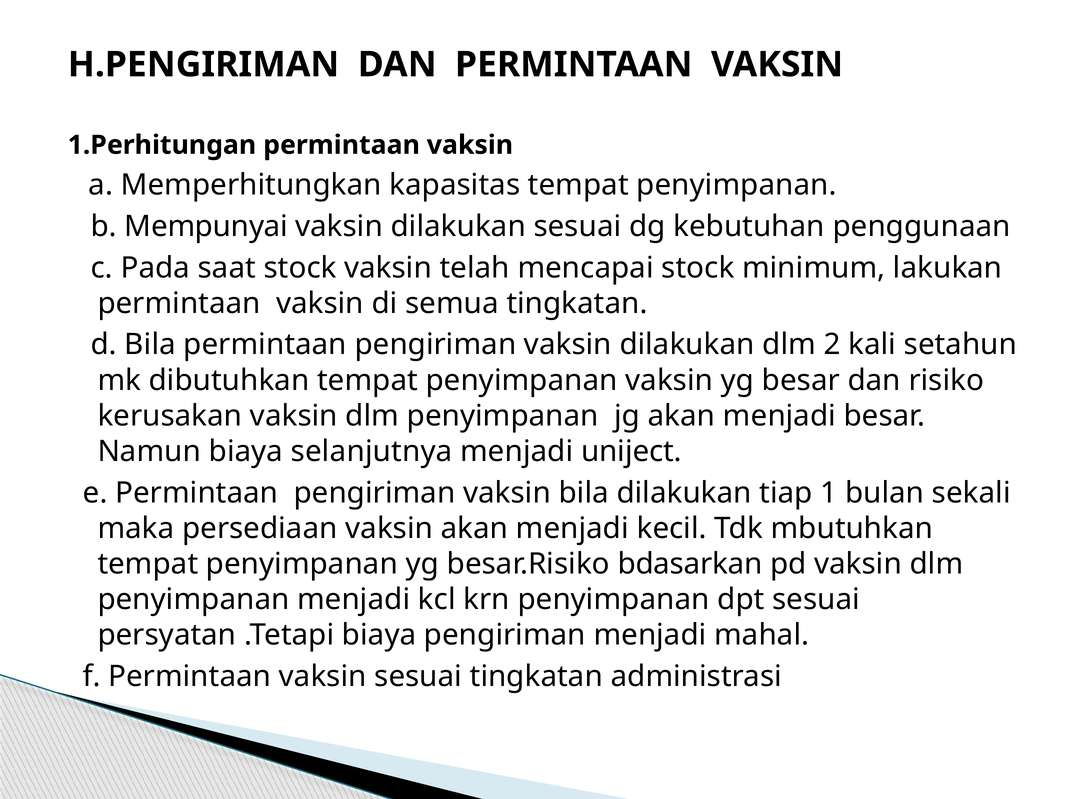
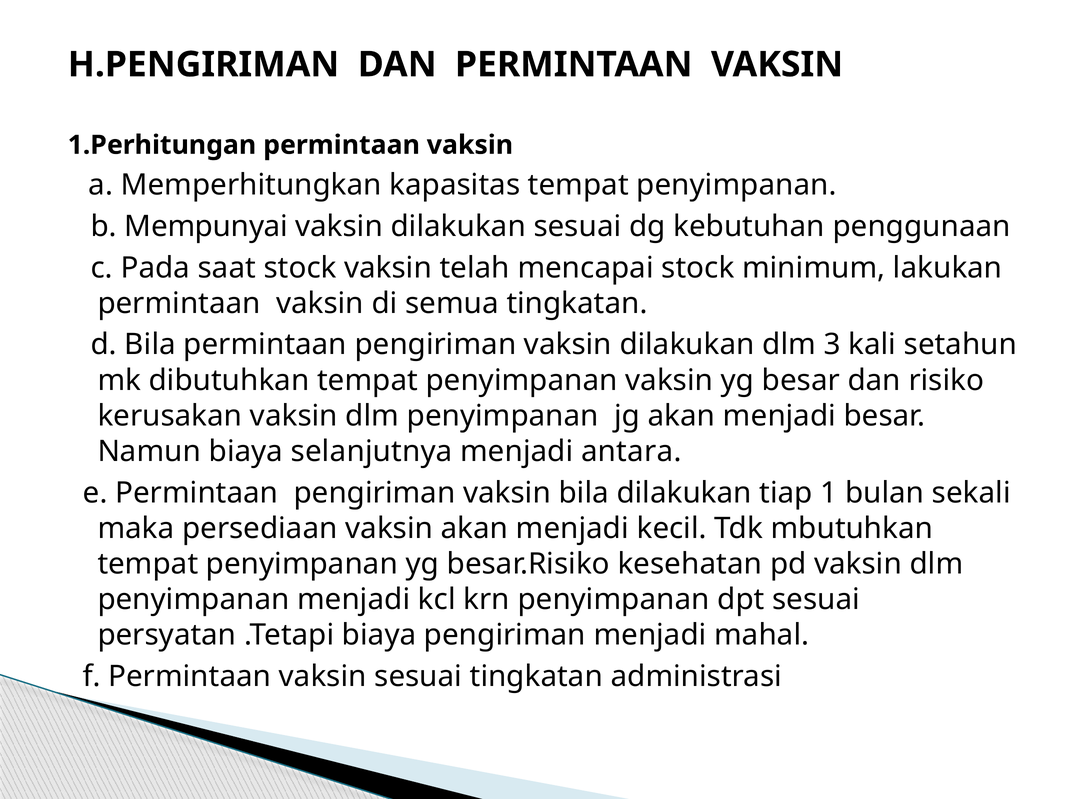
2: 2 -> 3
uniject: uniject -> antara
bdasarkan: bdasarkan -> kesehatan
